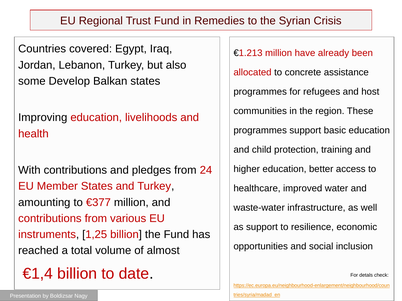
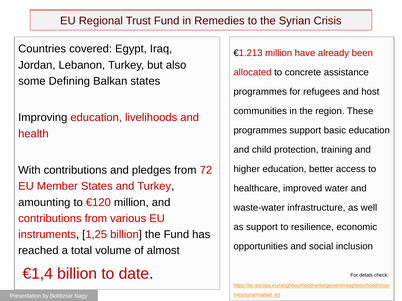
Develop: Develop -> Defining
24: 24 -> 72
€377: €377 -> €120
